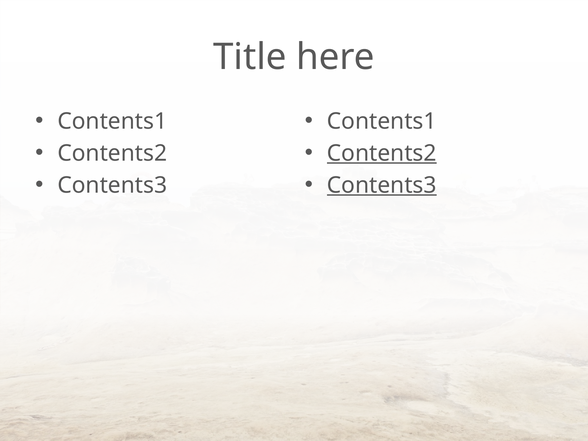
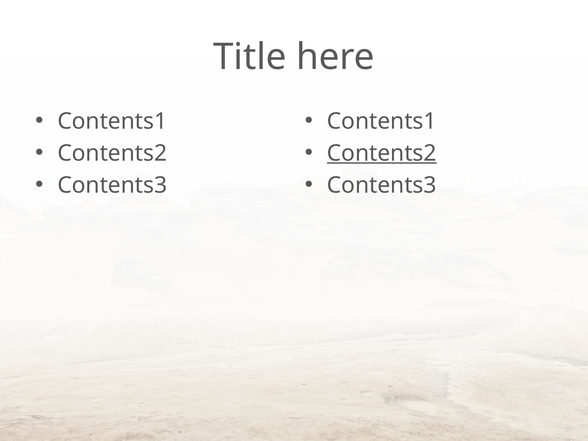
Contents3 at (382, 185) underline: present -> none
